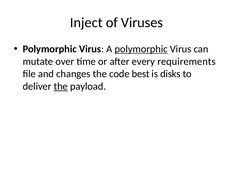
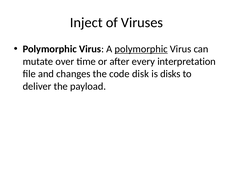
requirements: requirements -> interpretation
best: best -> disk
the at (61, 86) underline: present -> none
